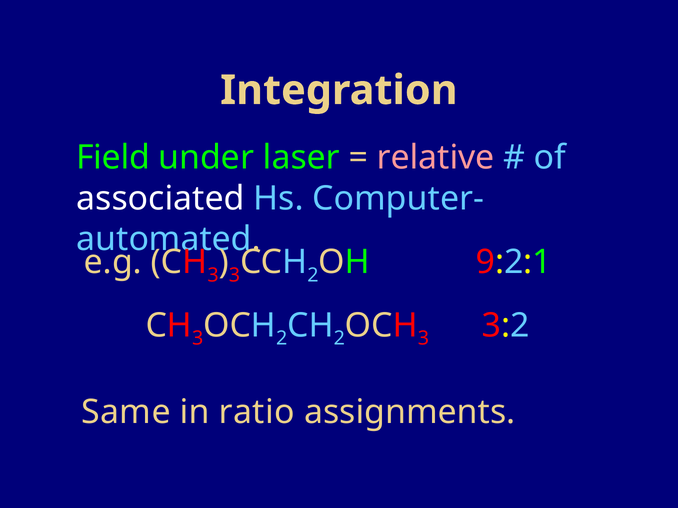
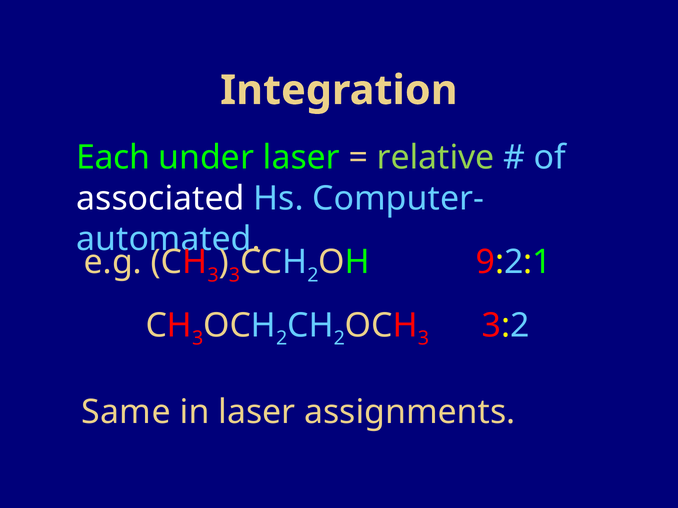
Field: Field -> Each
relative colour: pink -> light green
in ratio: ratio -> laser
